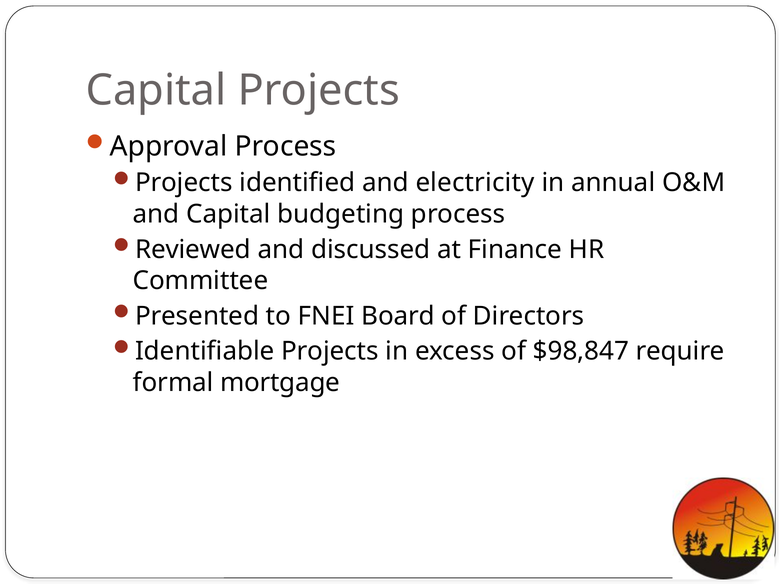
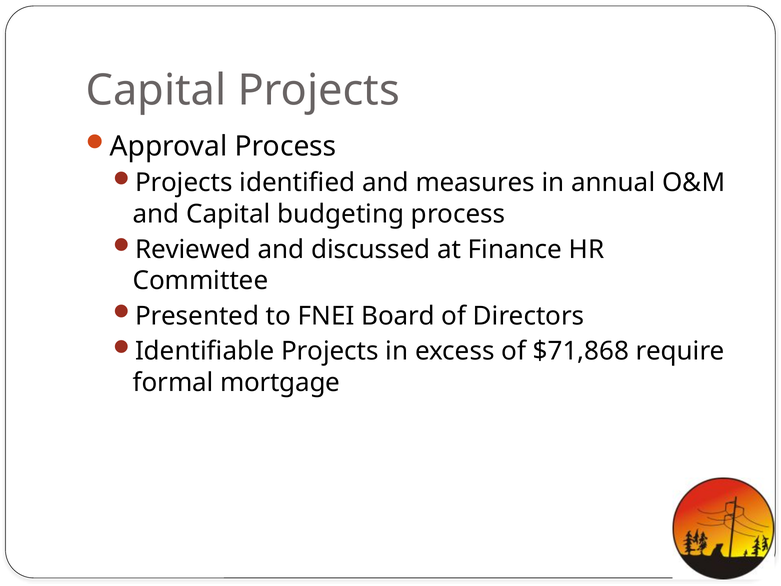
electricity: electricity -> measures
$98,847: $98,847 -> $71,868
